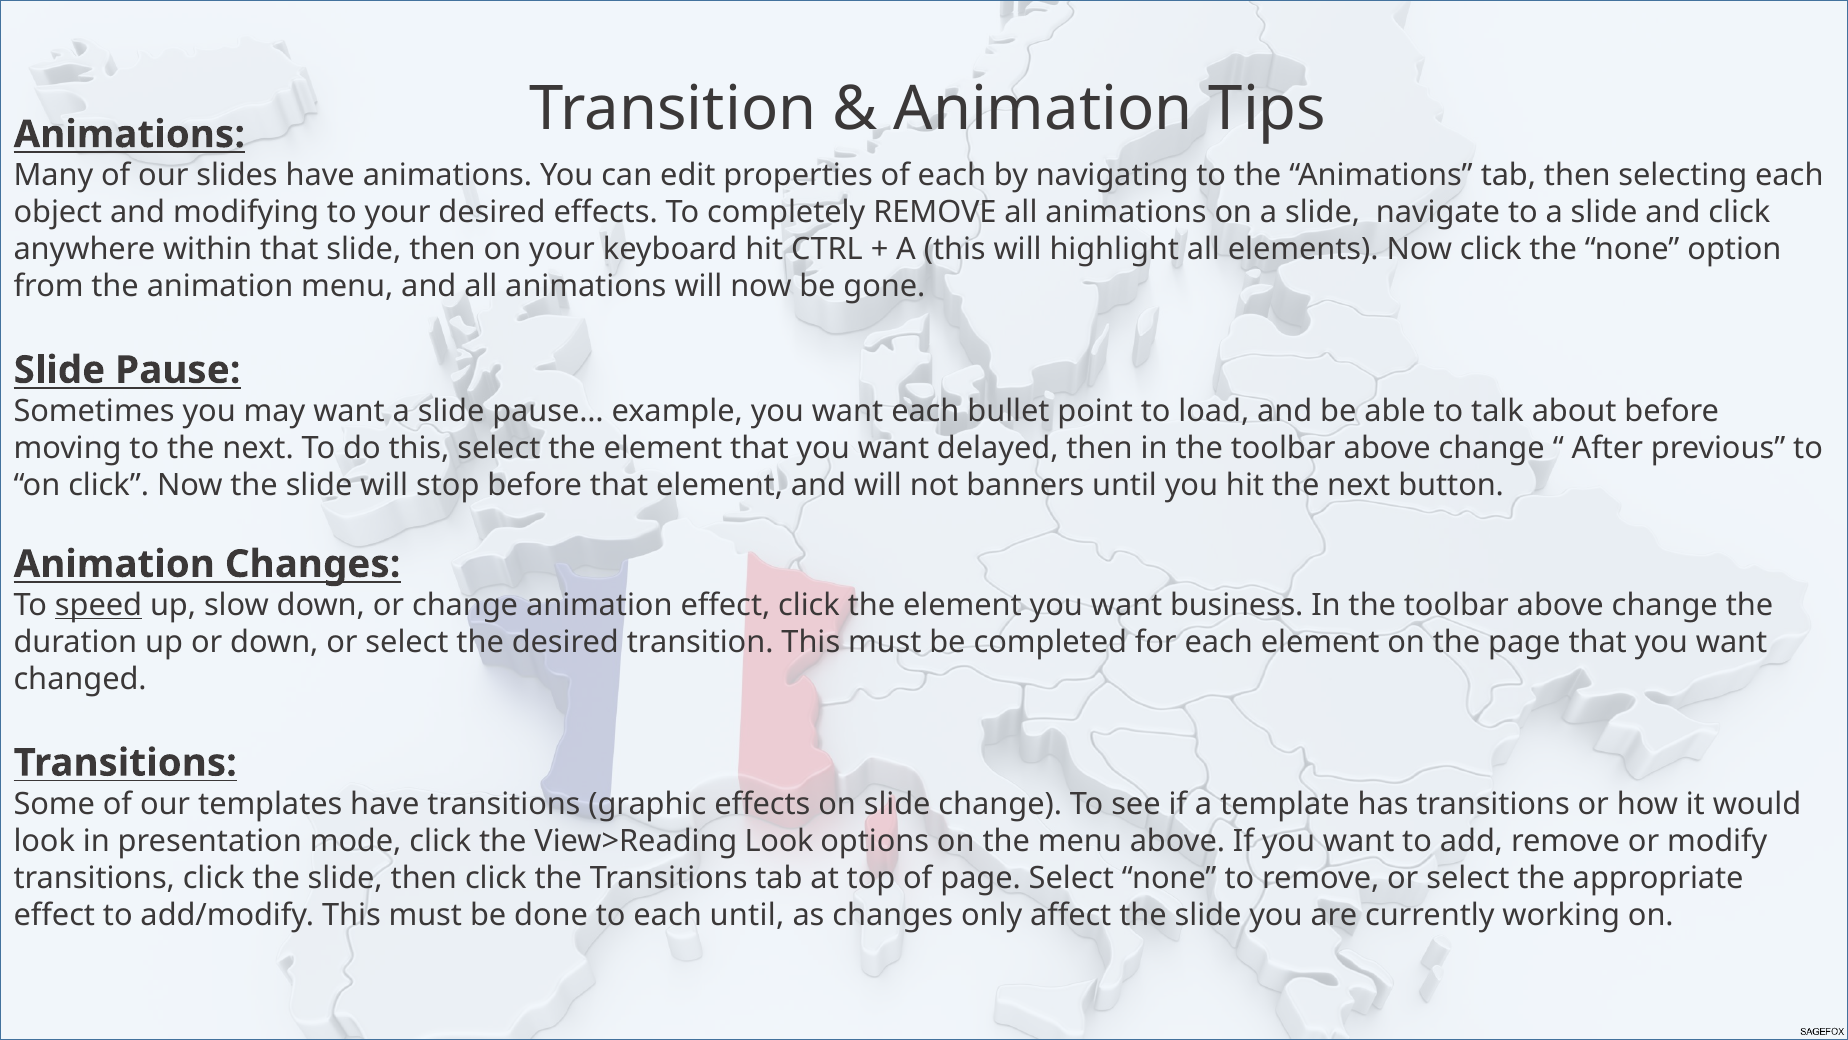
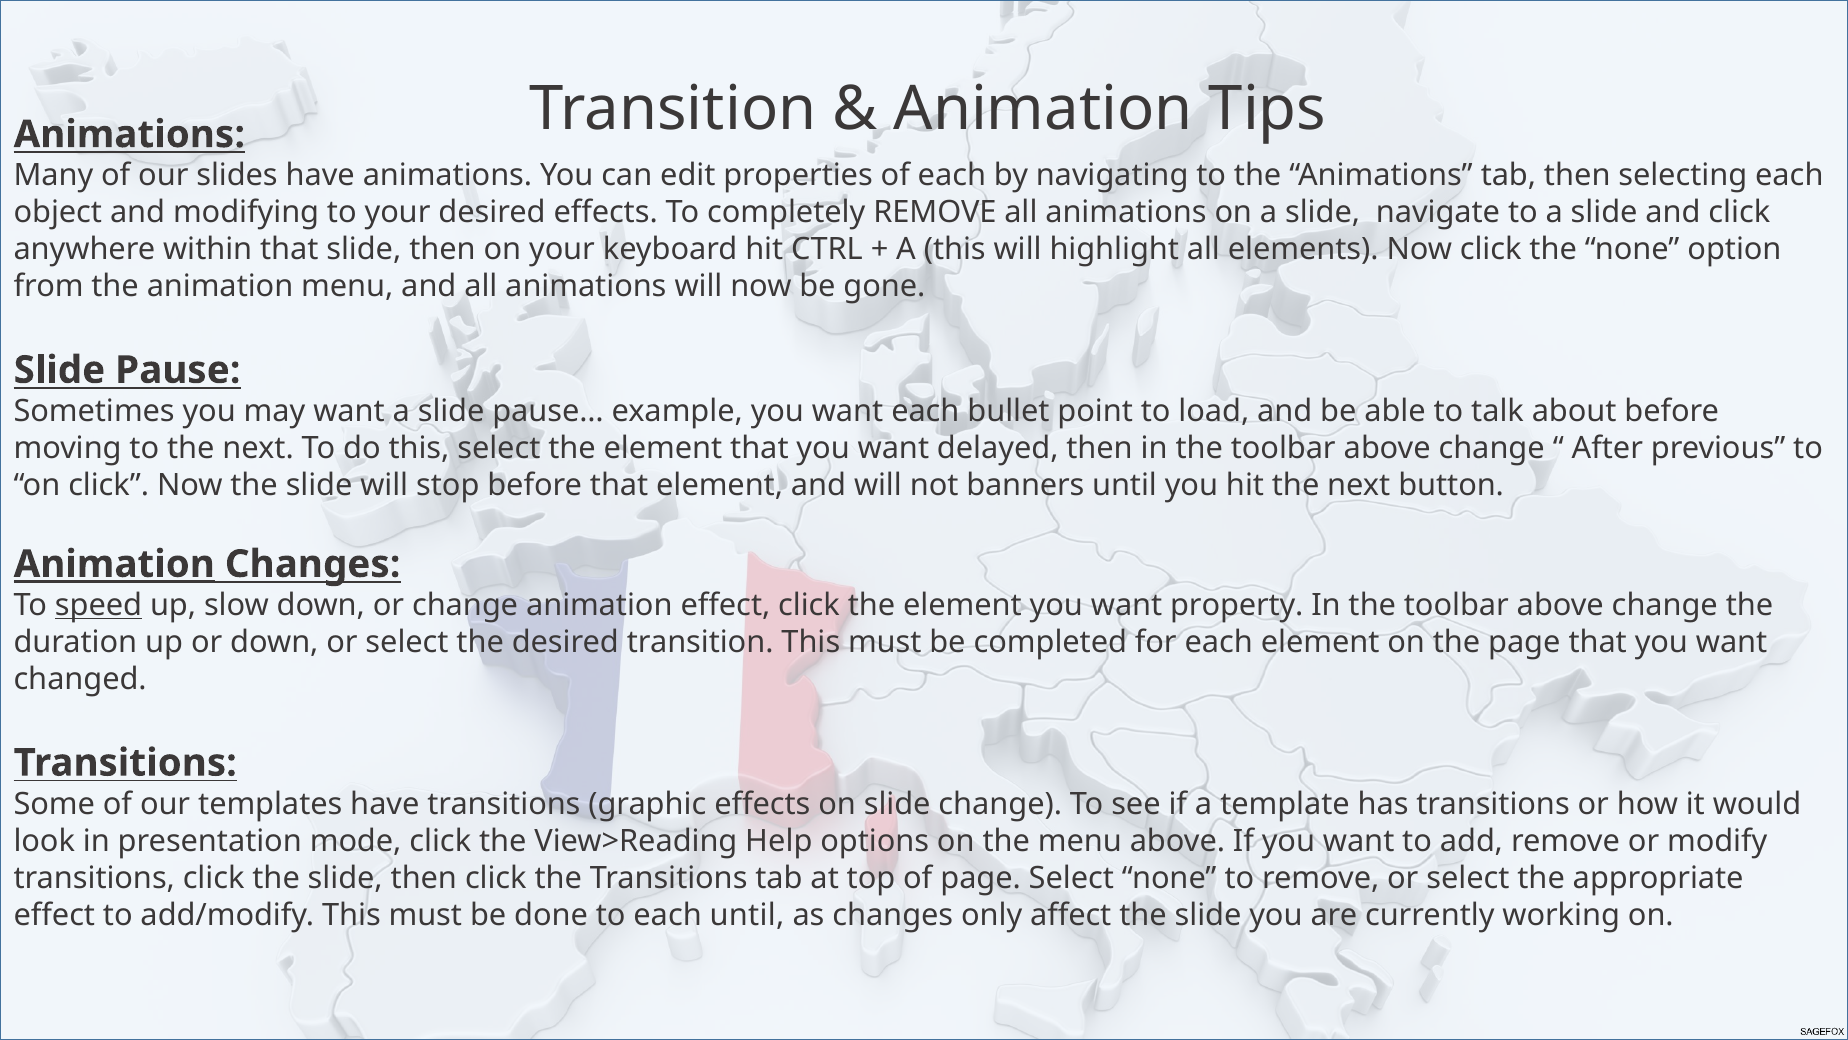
Animation at (114, 564) underline: none -> present
business: business -> property
View>Reading Look: Look -> Help
